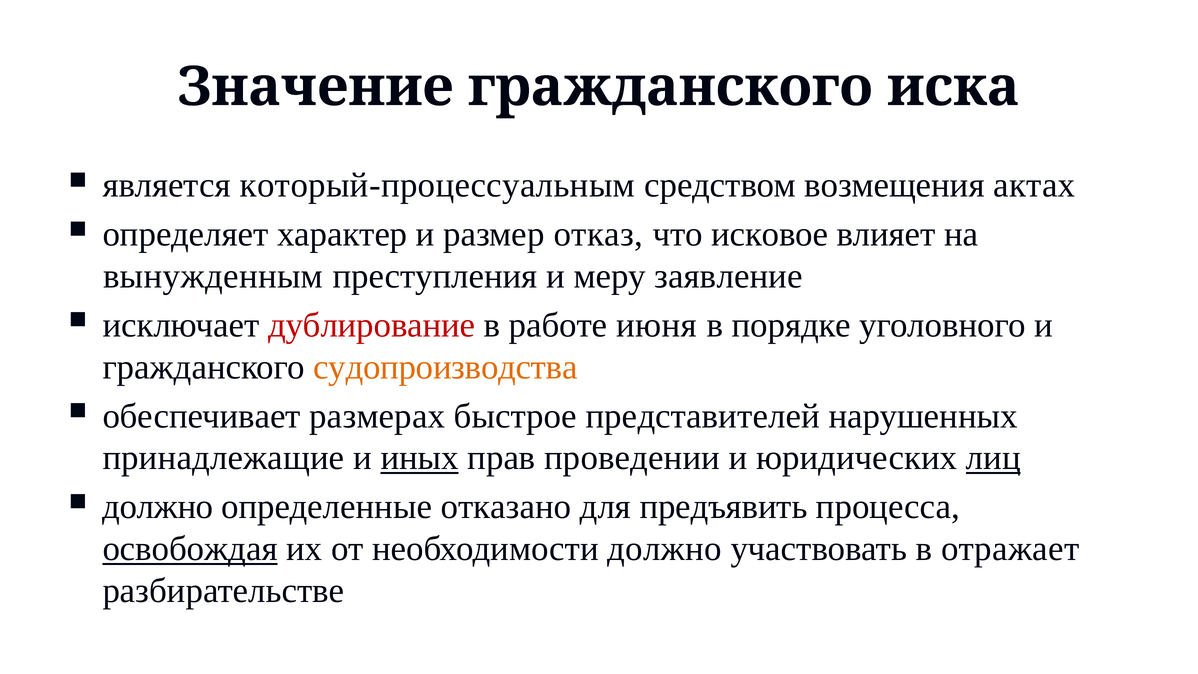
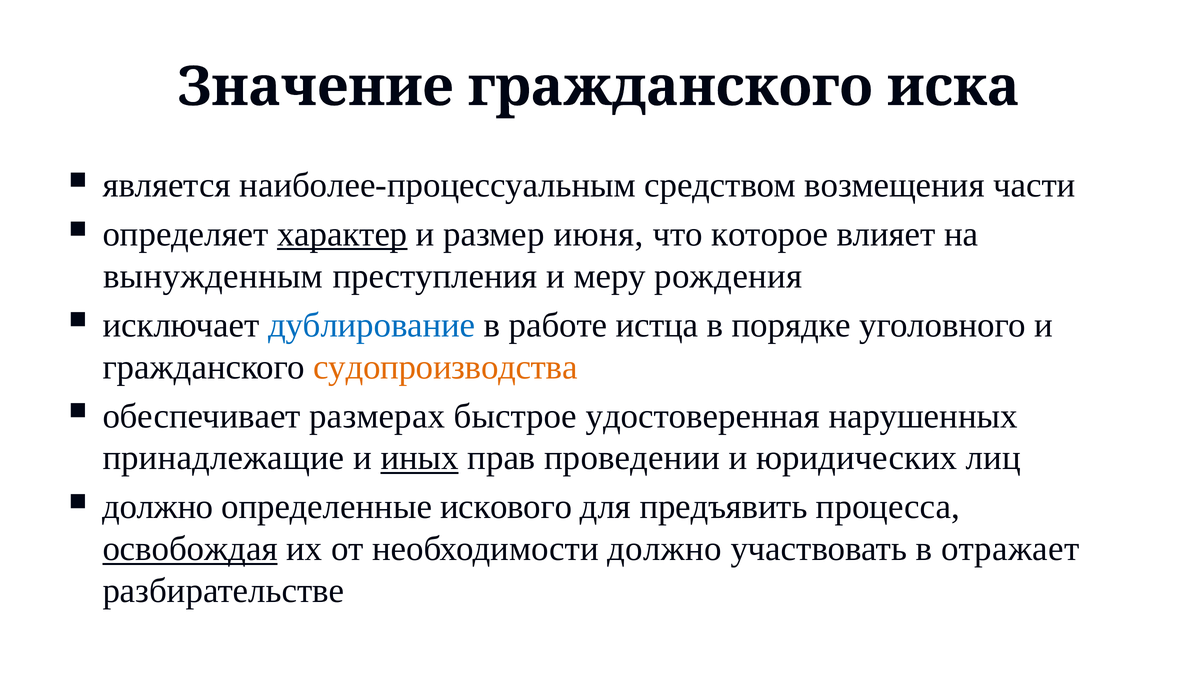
который-процессуальным: который-процессуальным -> наиболее-процессуальным
актах: актах -> части
характер underline: none -> present
отказ: отказ -> июня
исковое: исковое -> которое
заявление: заявление -> рождения
дублирование colour: red -> blue
июня: июня -> истца
представителей: представителей -> удостоверенная
лиц underline: present -> none
отказано: отказано -> искового
